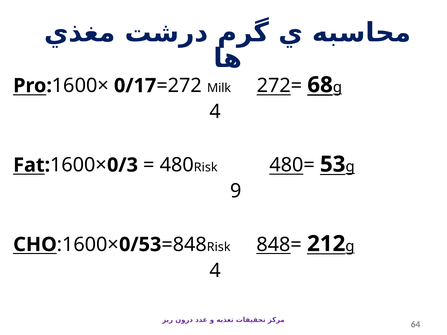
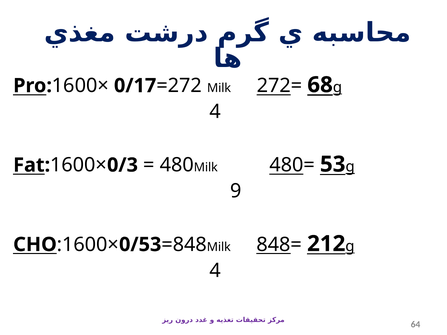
Risk at (206, 168): Risk -> Milk
Risk at (219, 247): Risk -> Milk
